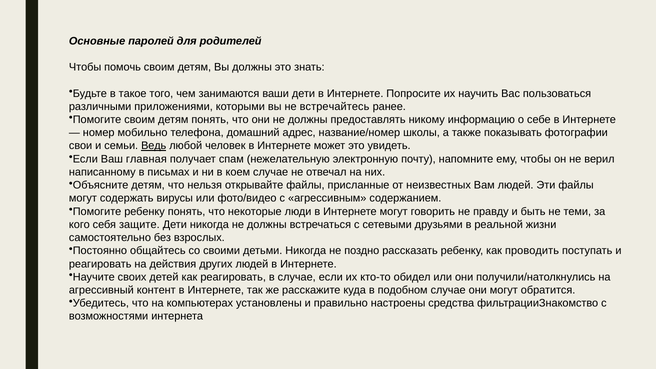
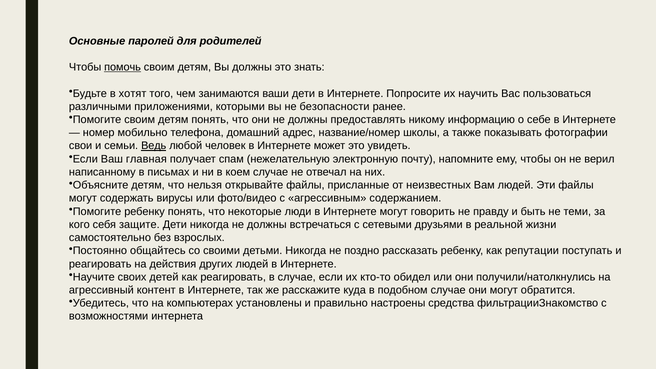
помочь underline: none -> present
такое: такое -> хотят
встречайтесь: встречайтесь -> безопасности
проводить: проводить -> репутации
